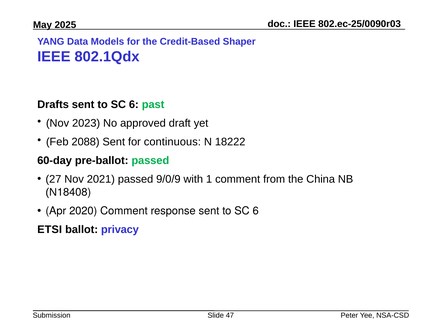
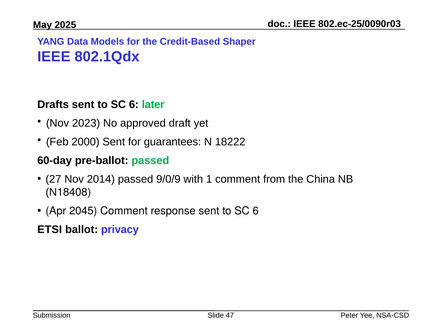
past: past -> later
2088: 2088 -> 2000
continuous: continuous -> guarantees
2021: 2021 -> 2014
2020: 2020 -> 2045
